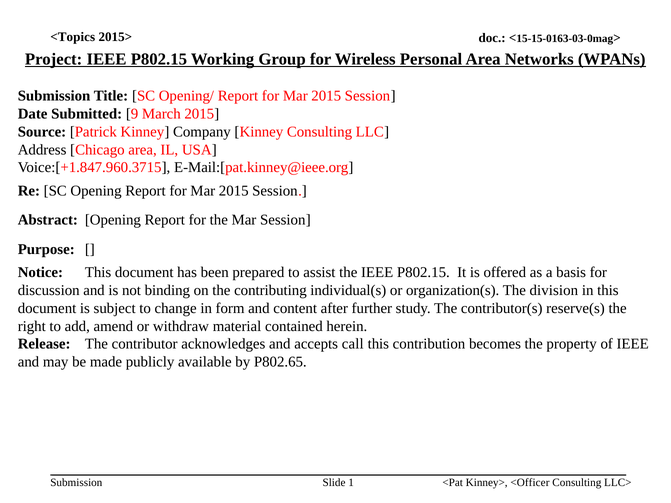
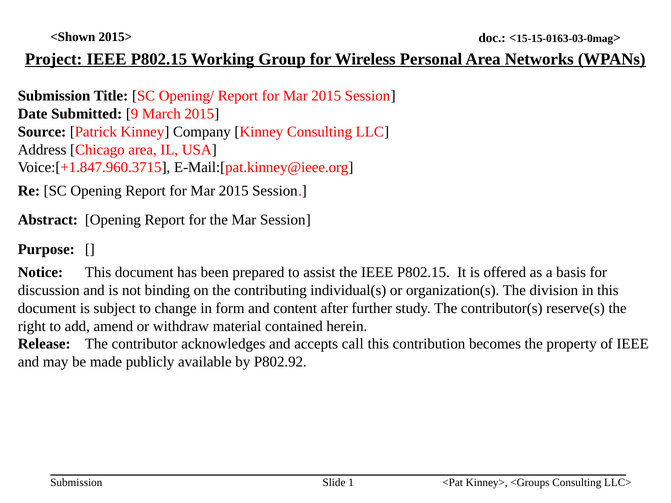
<Topics: <Topics -> <Shown
P802.65: P802.65 -> P802.92
<Officer: <Officer -> <Groups
